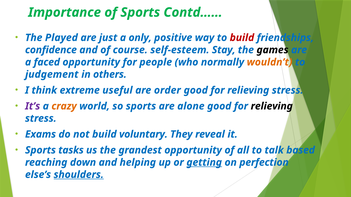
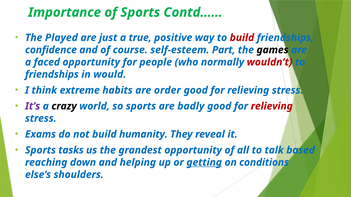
only: only -> true
Stay: Stay -> Part
wouldn’t colour: orange -> red
judgement at (52, 75): judgement -> friendships
others: others -> would
useful: useful -> habits
crazy colour: orange -> black
alone: alone -> badly
relieving at (272, 106) colour: black -> red
voluntary: voluntary -> humanity
perfection: perfection -> conditions
shoulders underline: present -> none
